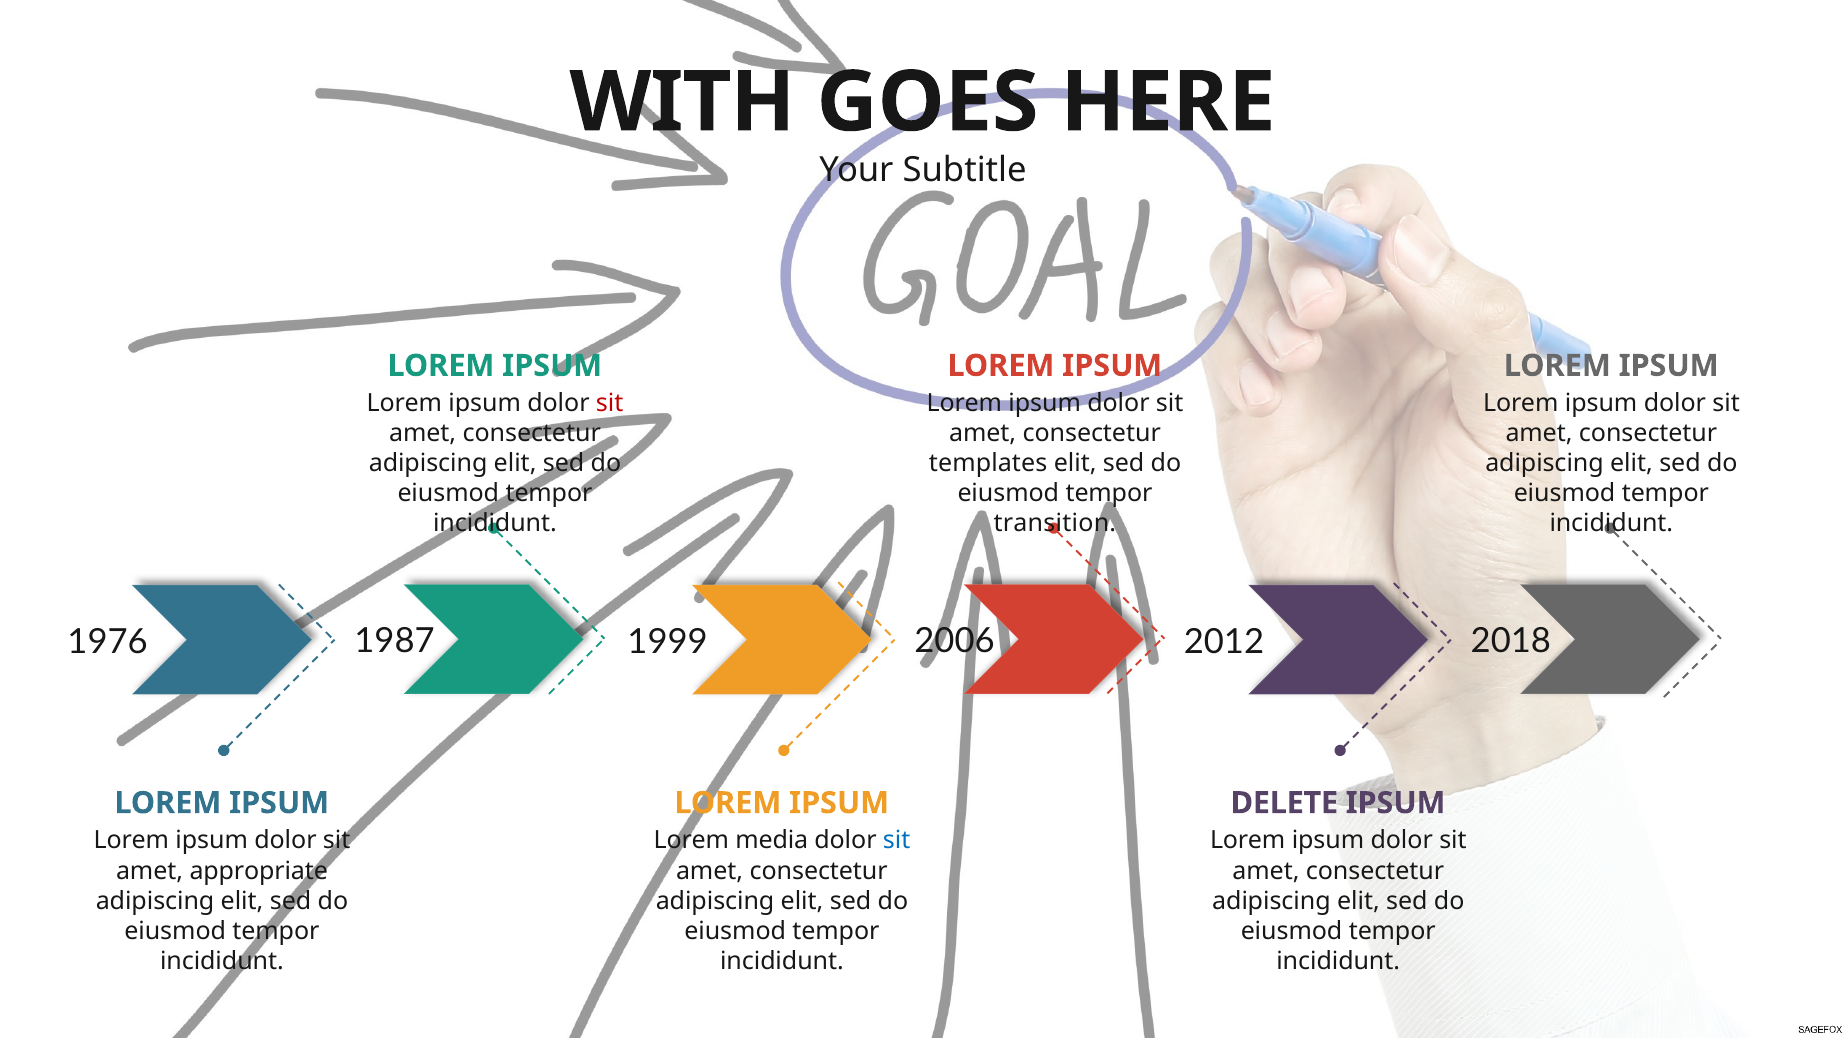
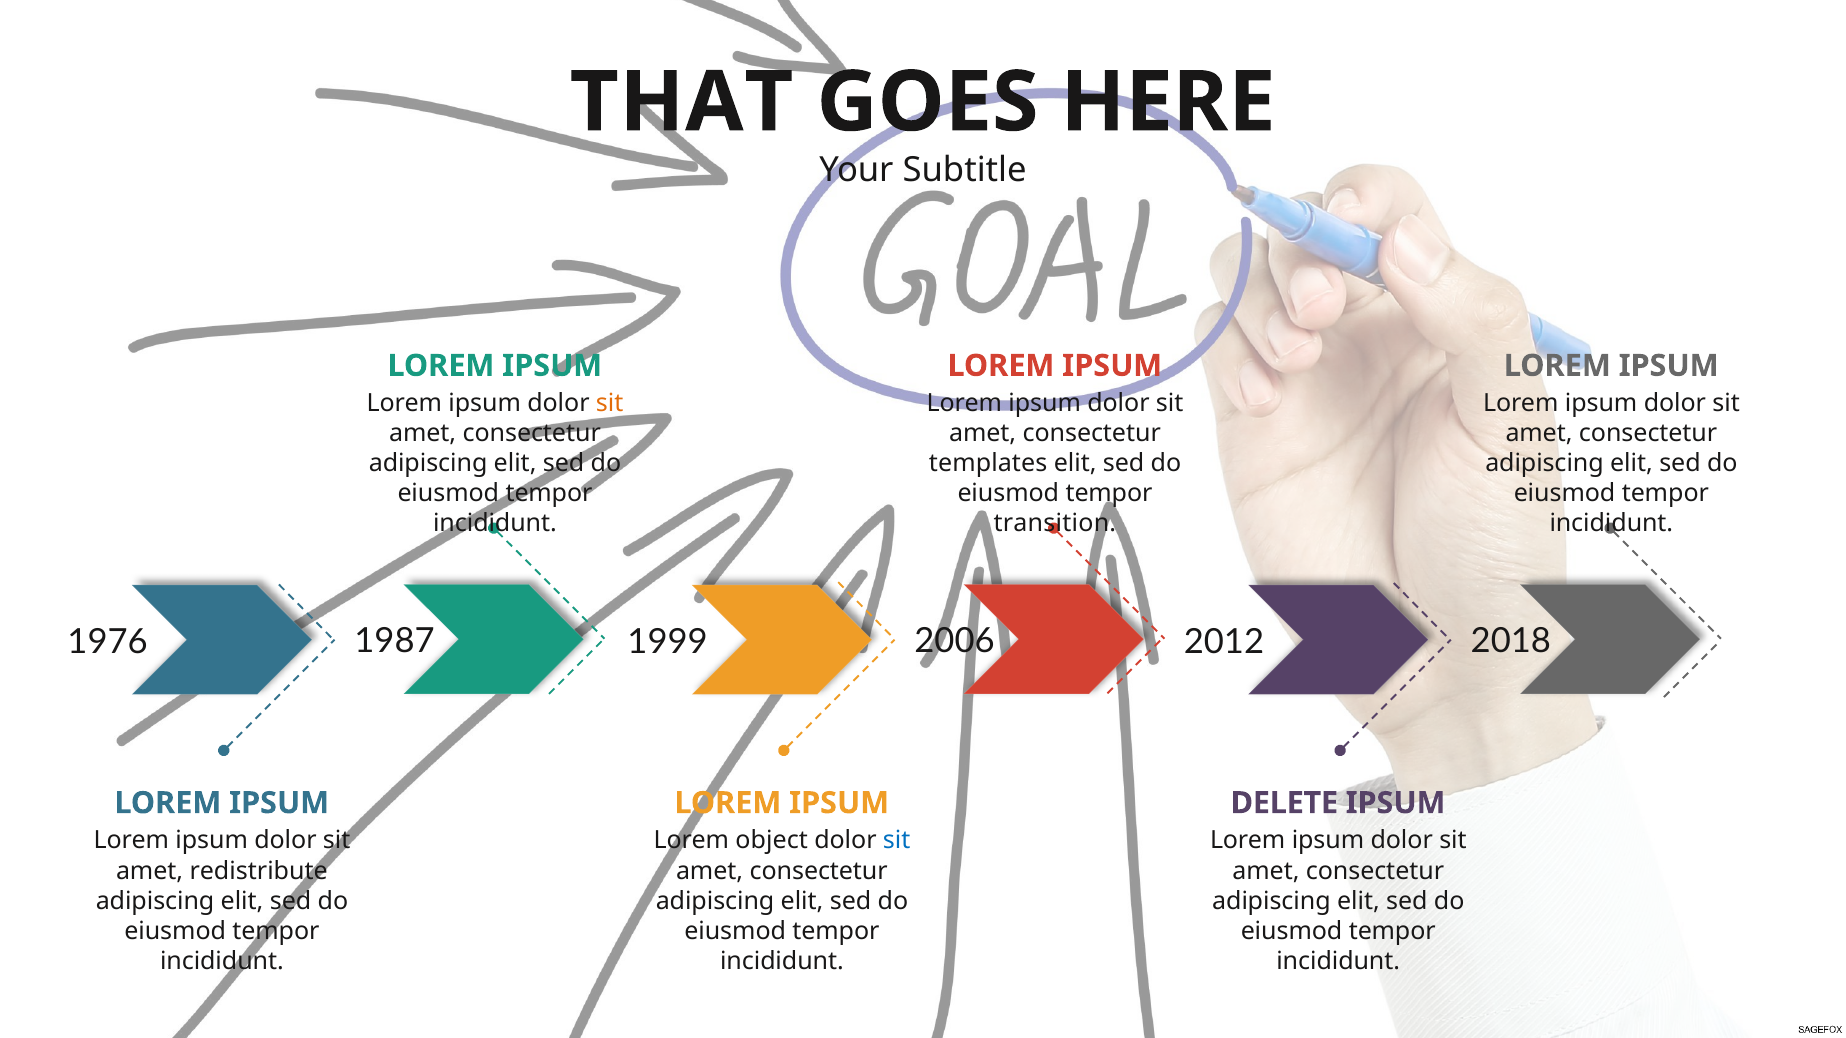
WITH: WITH -> THAT
sit at (610, 404) colour: red -> orange
media: media -> object
appropriate: appropriate -> redistribute
